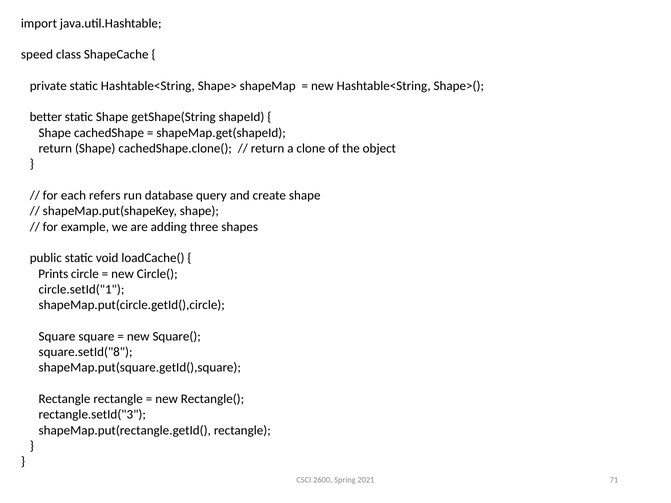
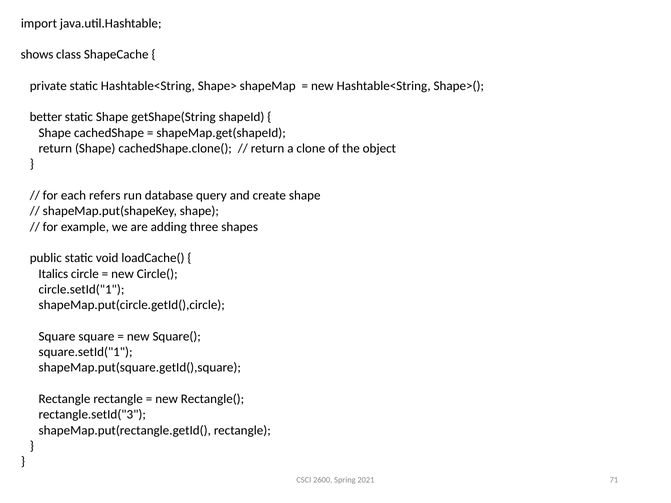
speed: speed -> shows
Prints: Prints -> Italics
square.setId("8: square.setId("8 -> square.setId("1
